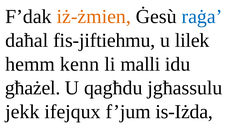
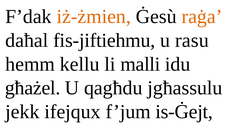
raġa colour: blue -> orange
lilek: lilek -> rasu
kenn: kenn -> kellu
is-Iżda: is-Iżda -> is-Ġejt
